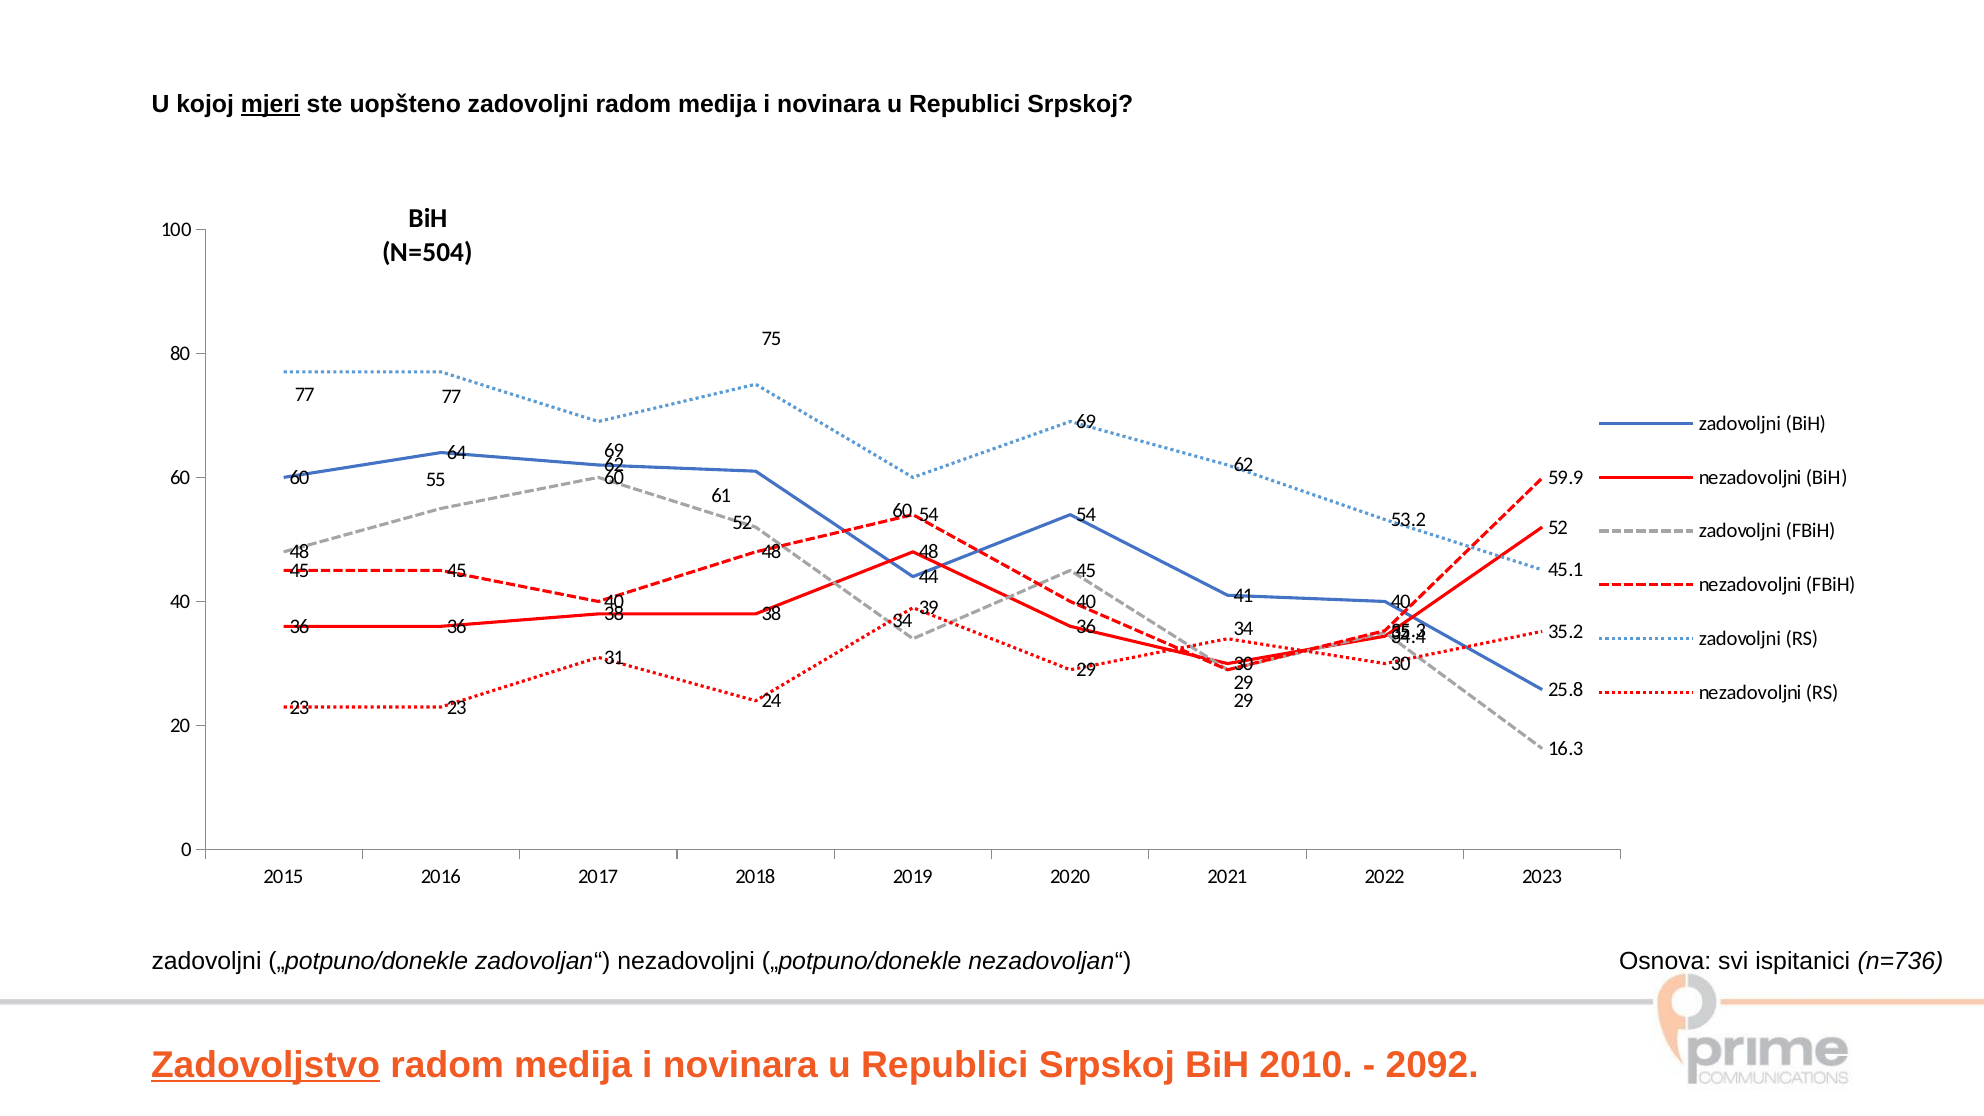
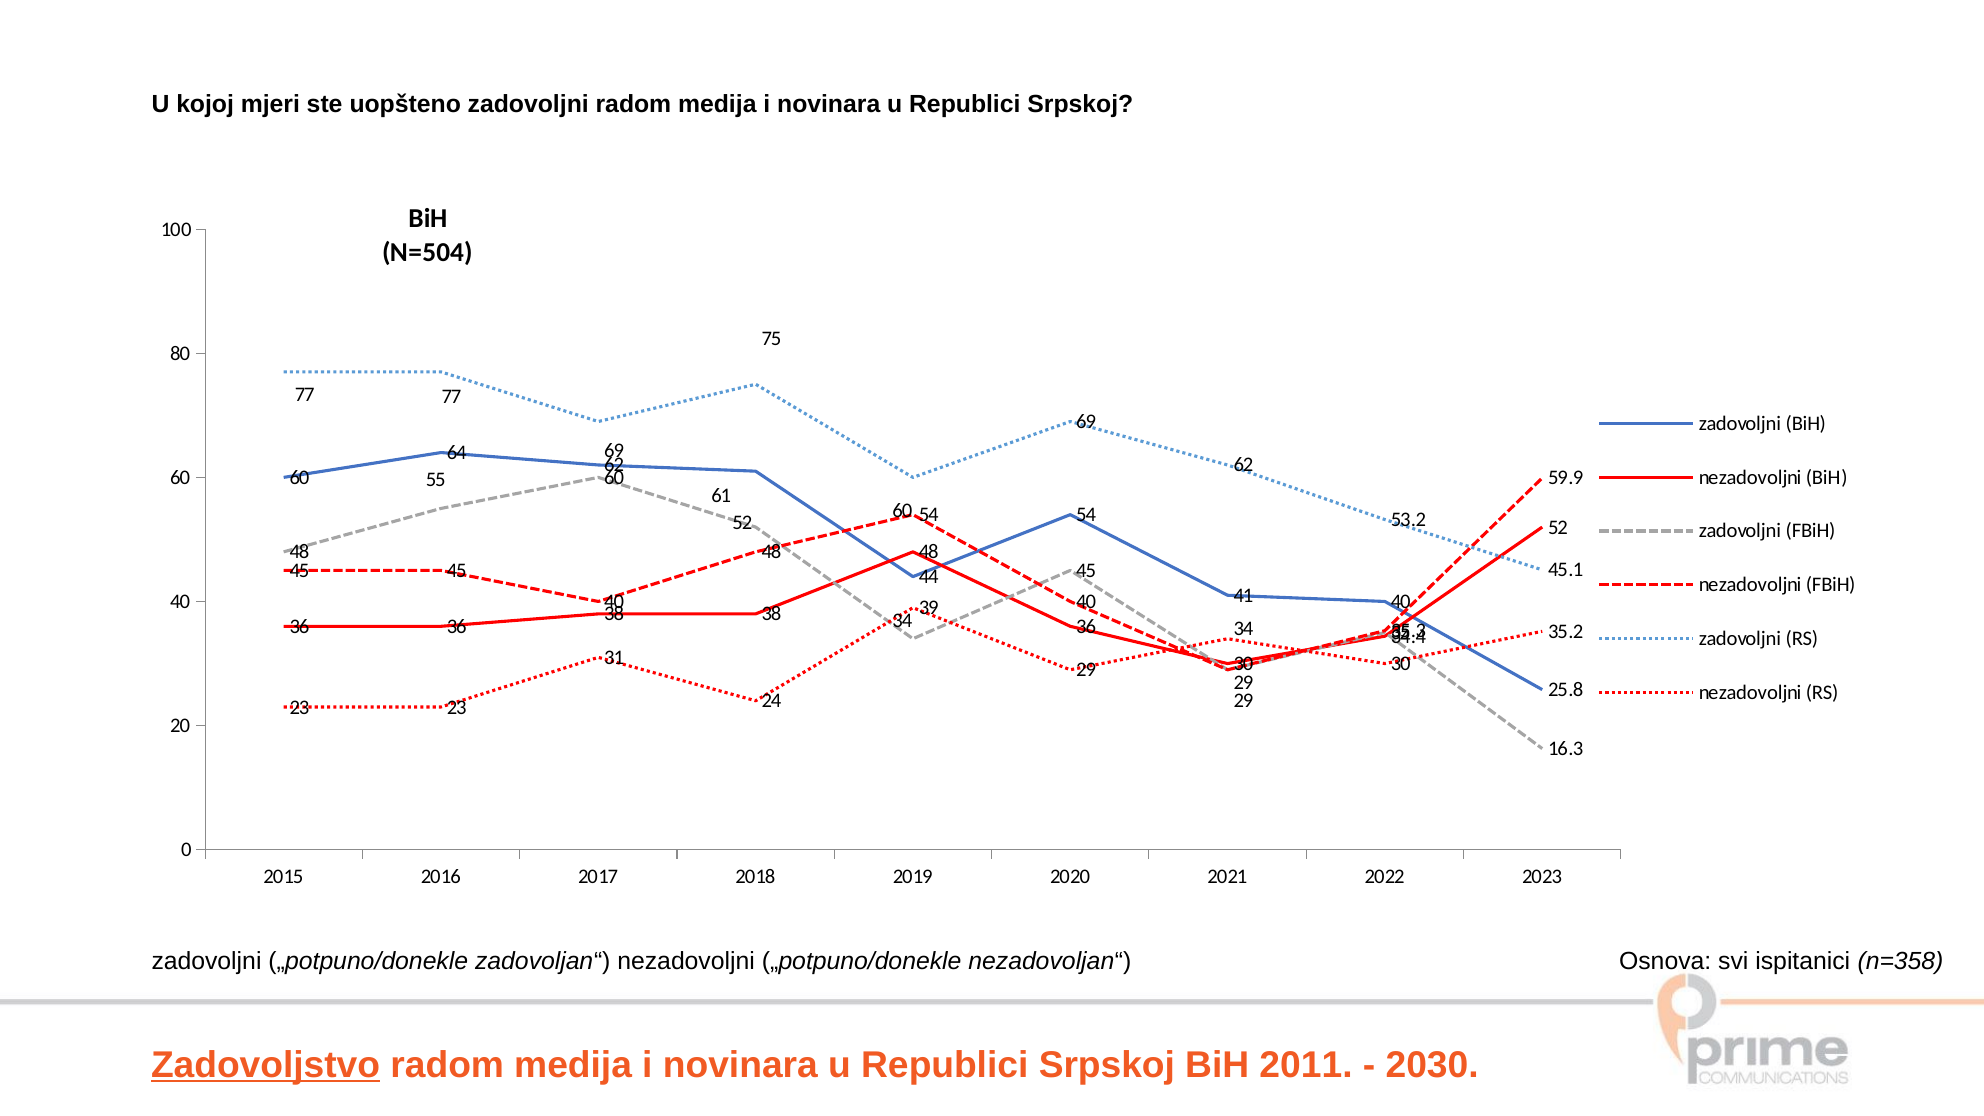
mjeri underline: present -> none
n=736: n=736 -> n=358
2010: 2010 -> 2011
2092: 2092 -> 2030
